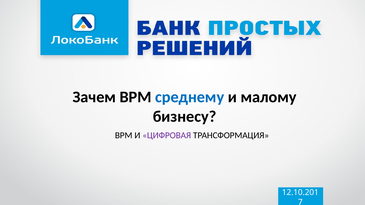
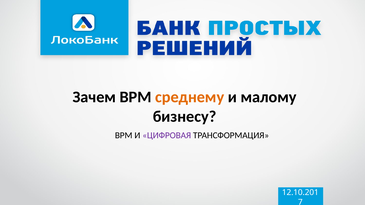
среднему colour: blue -> orange
